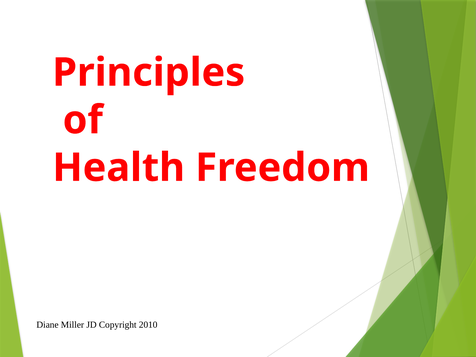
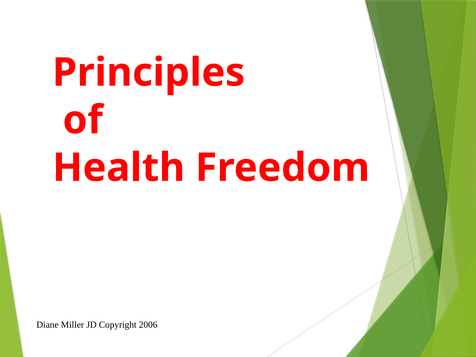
2010: 2010 -> 2006
